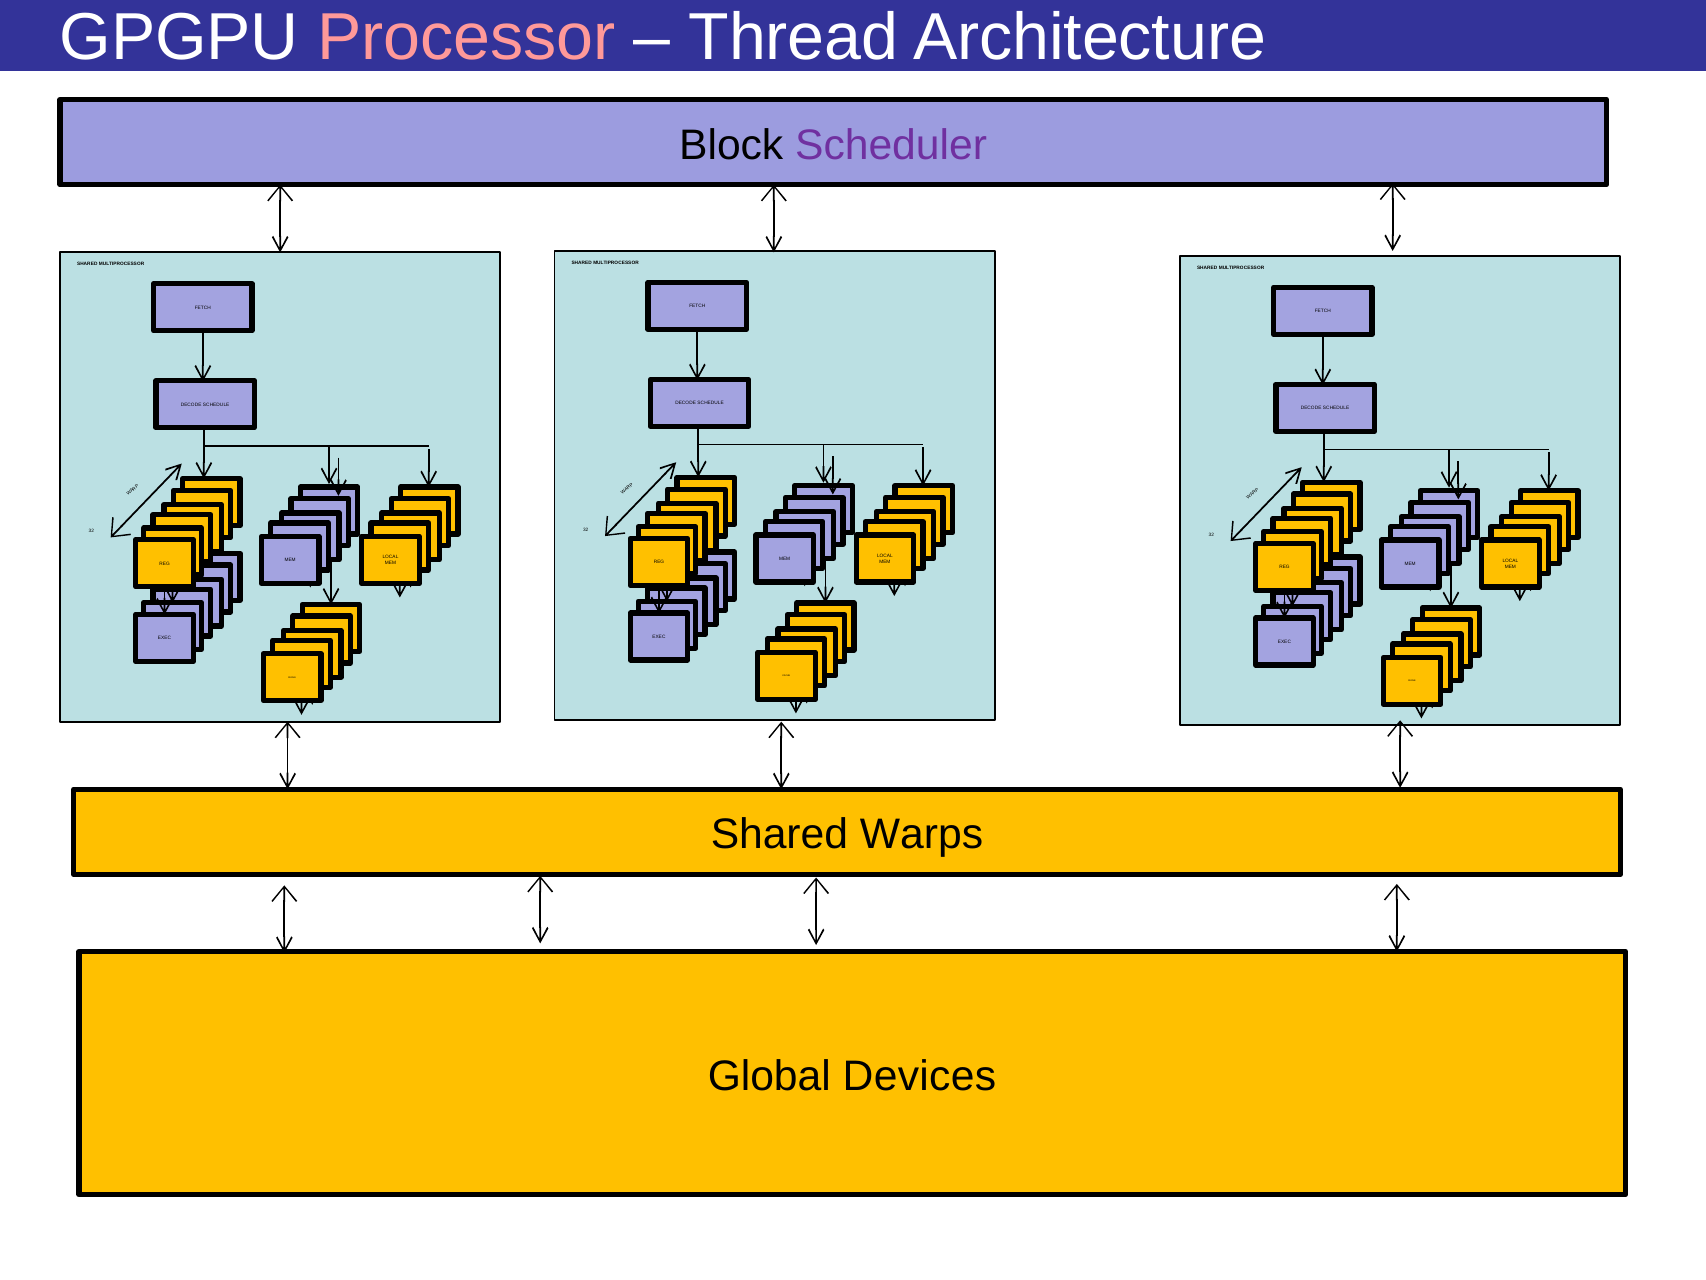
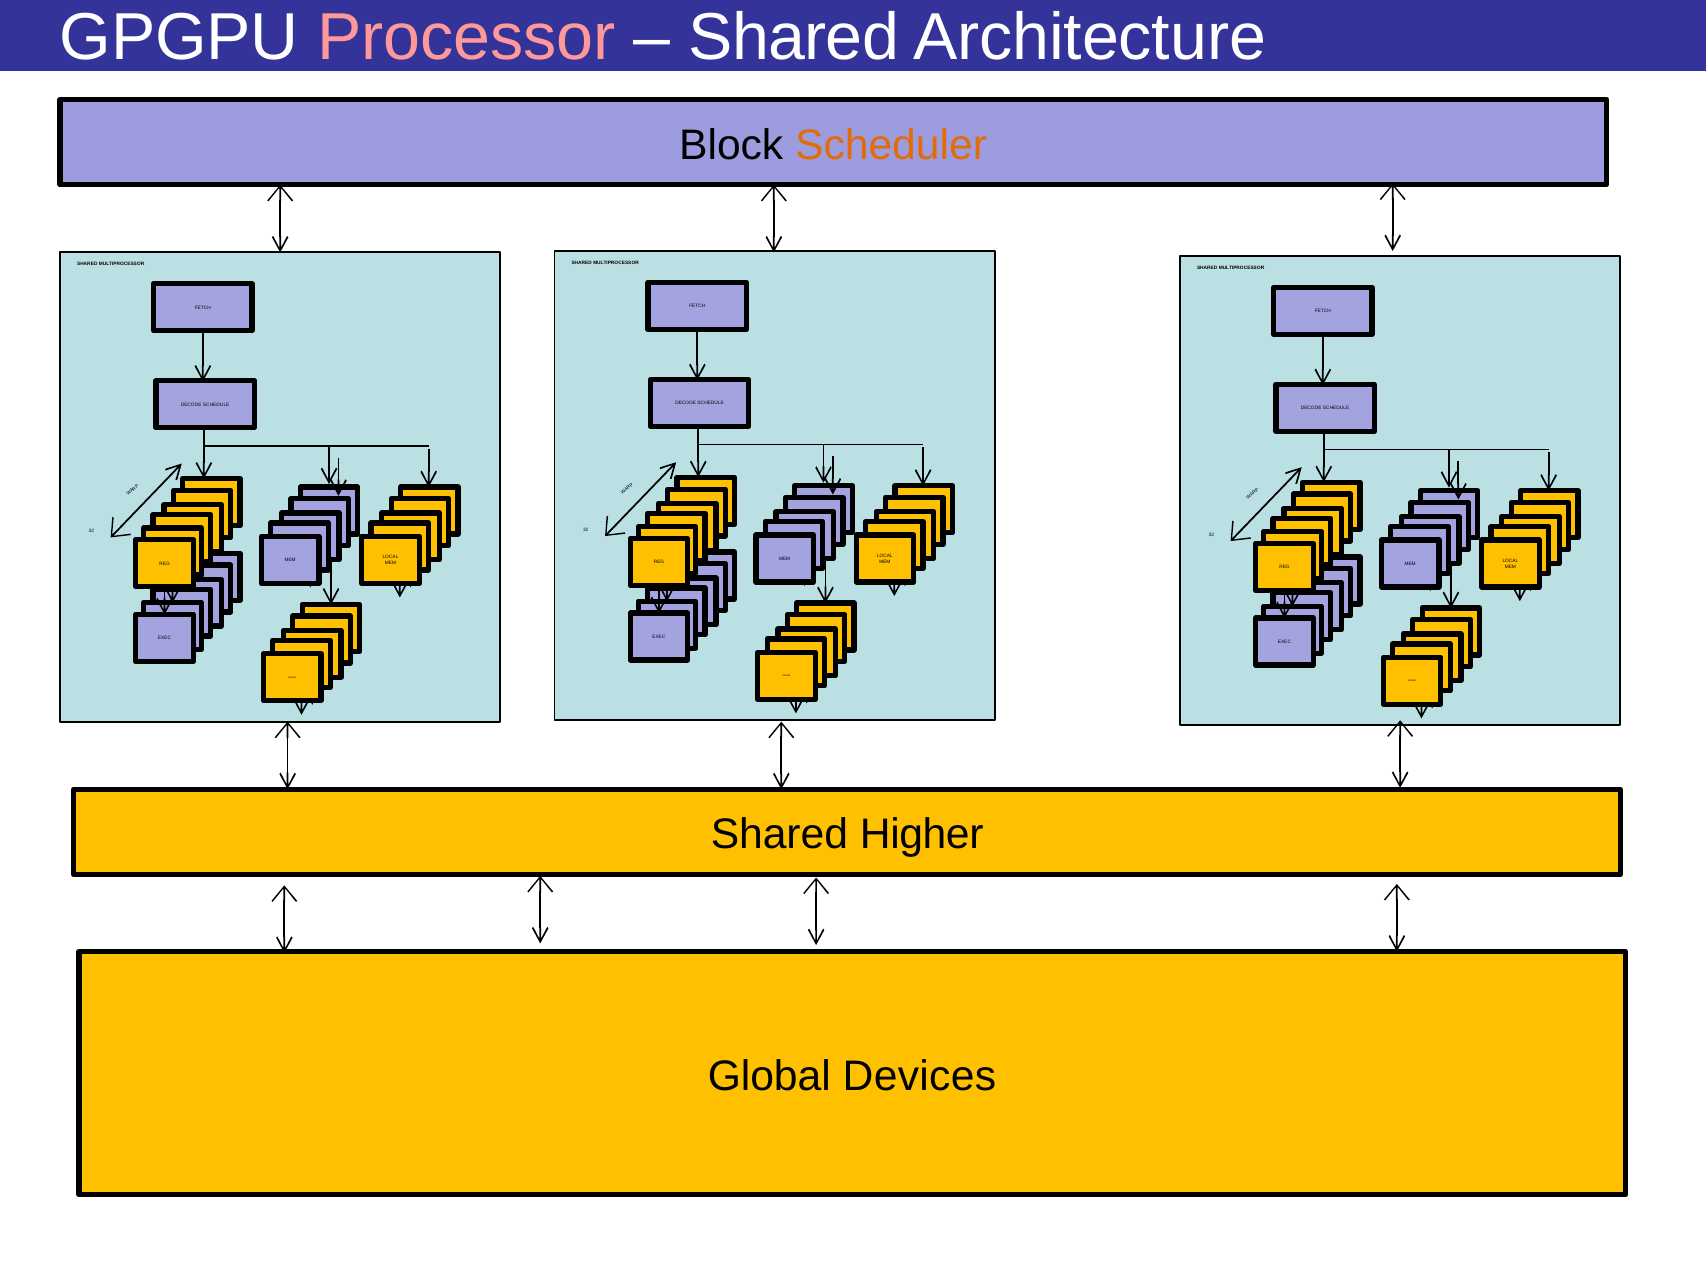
Thread at (794, 37): Thread -> Shared
Scheduler colour: purple -> orange
Warps: Warps -> Higher
